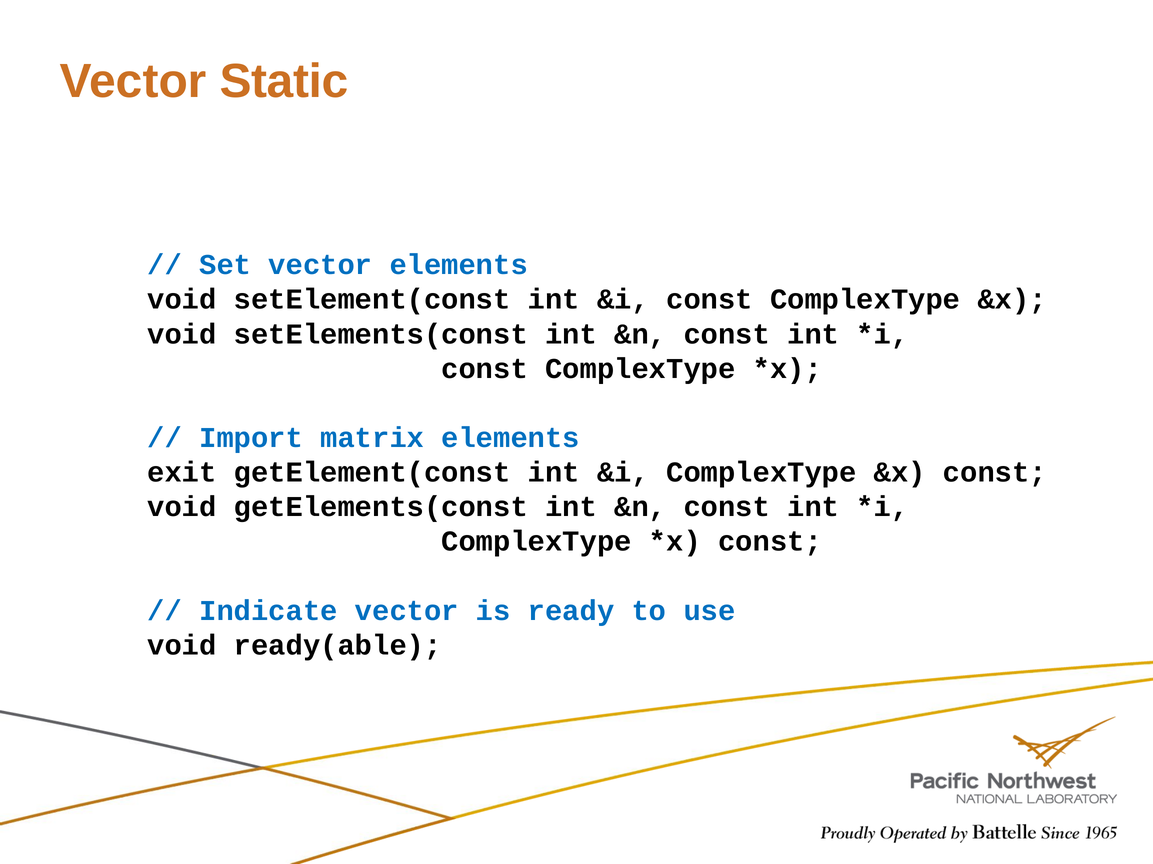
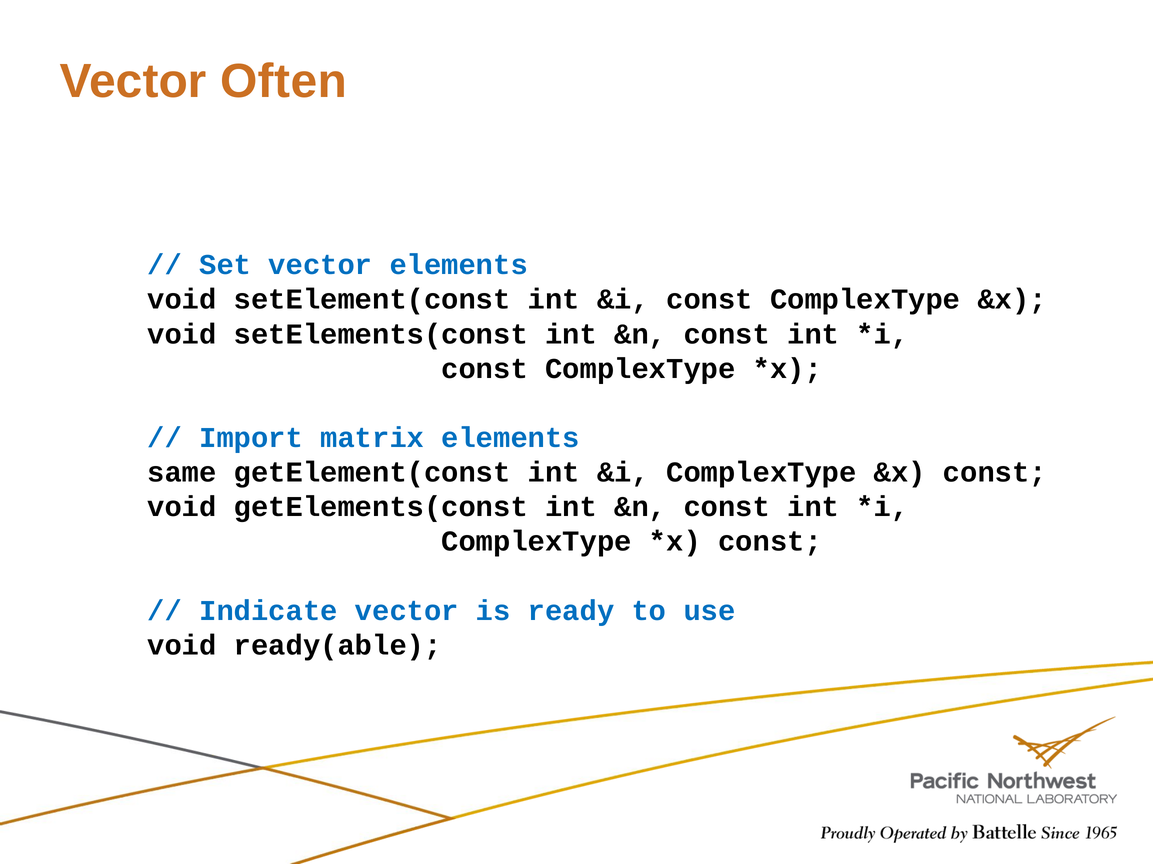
Static: Static -> Often
exit: exit -> same
